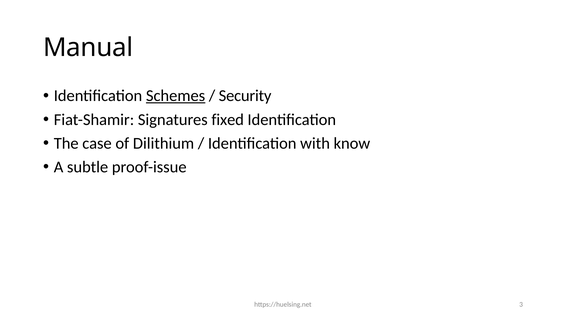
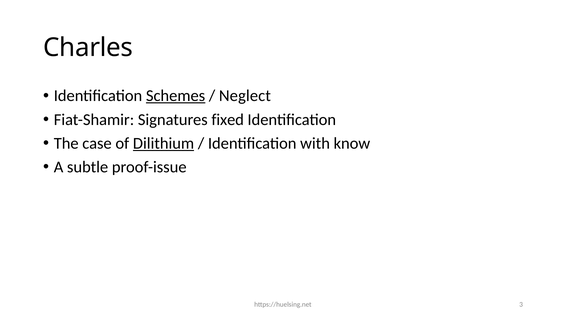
Manual: Manual -> Charles
Security: Security -> Neglect
Dilithium underline: none -> present
